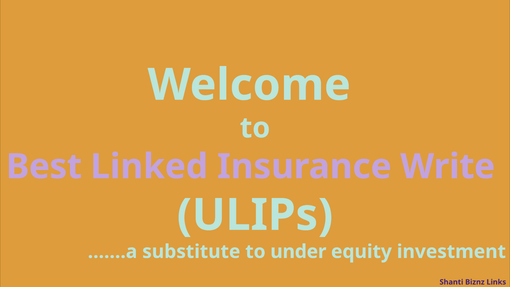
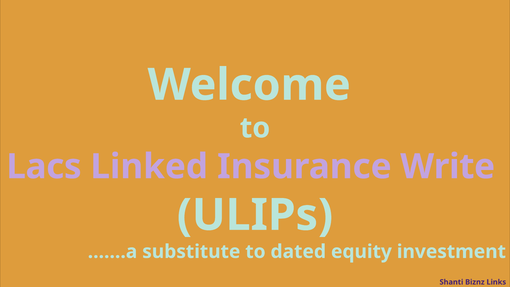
Best: Best -> Lacs
under: under -> dated
